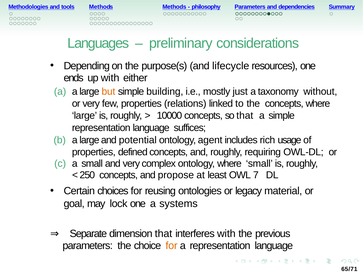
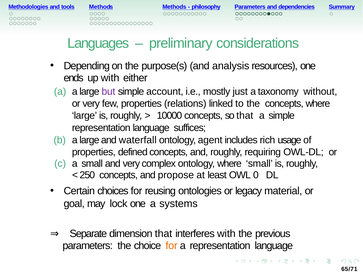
lifecycle: lifecycle -> analysis
but colour: orange -> purple
building: building -> account
potential: potential -> waterfall
7: 7 -> 0
